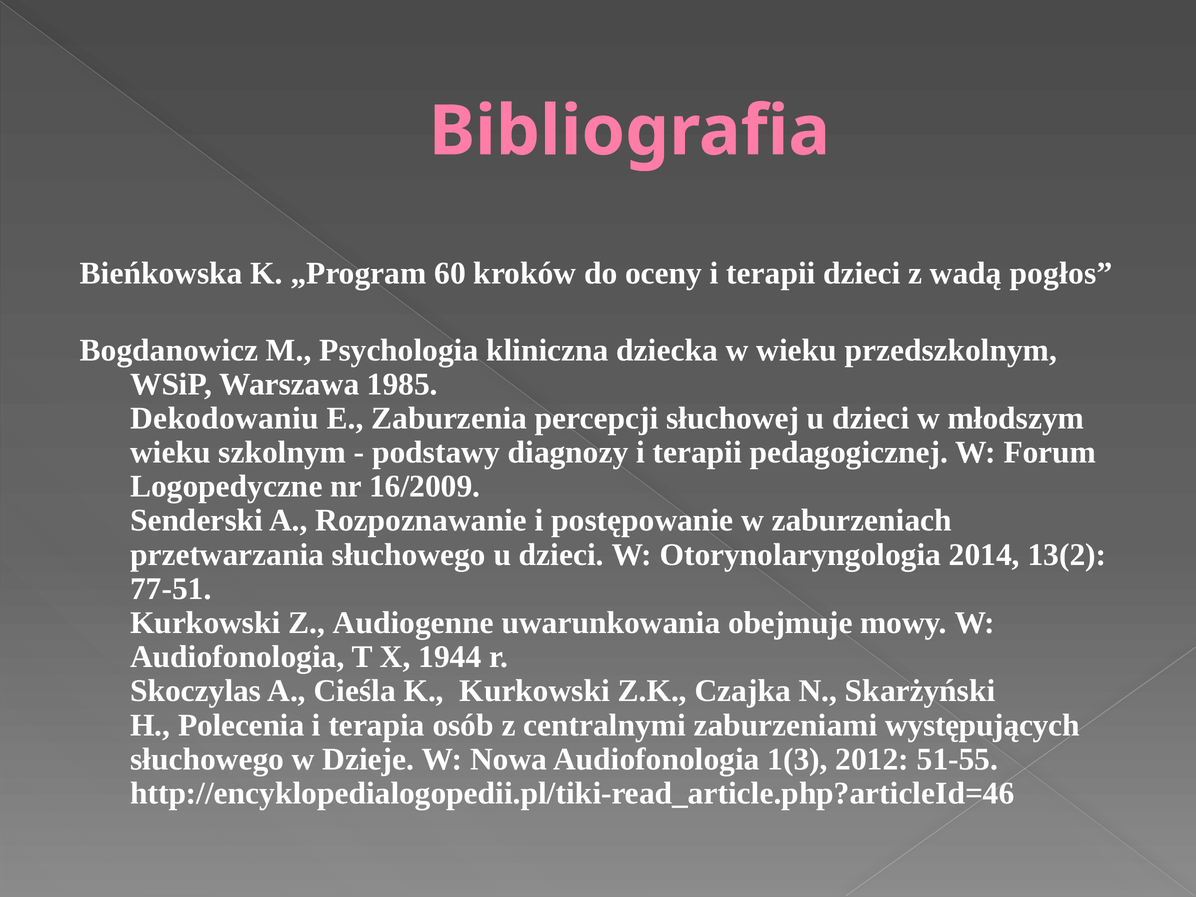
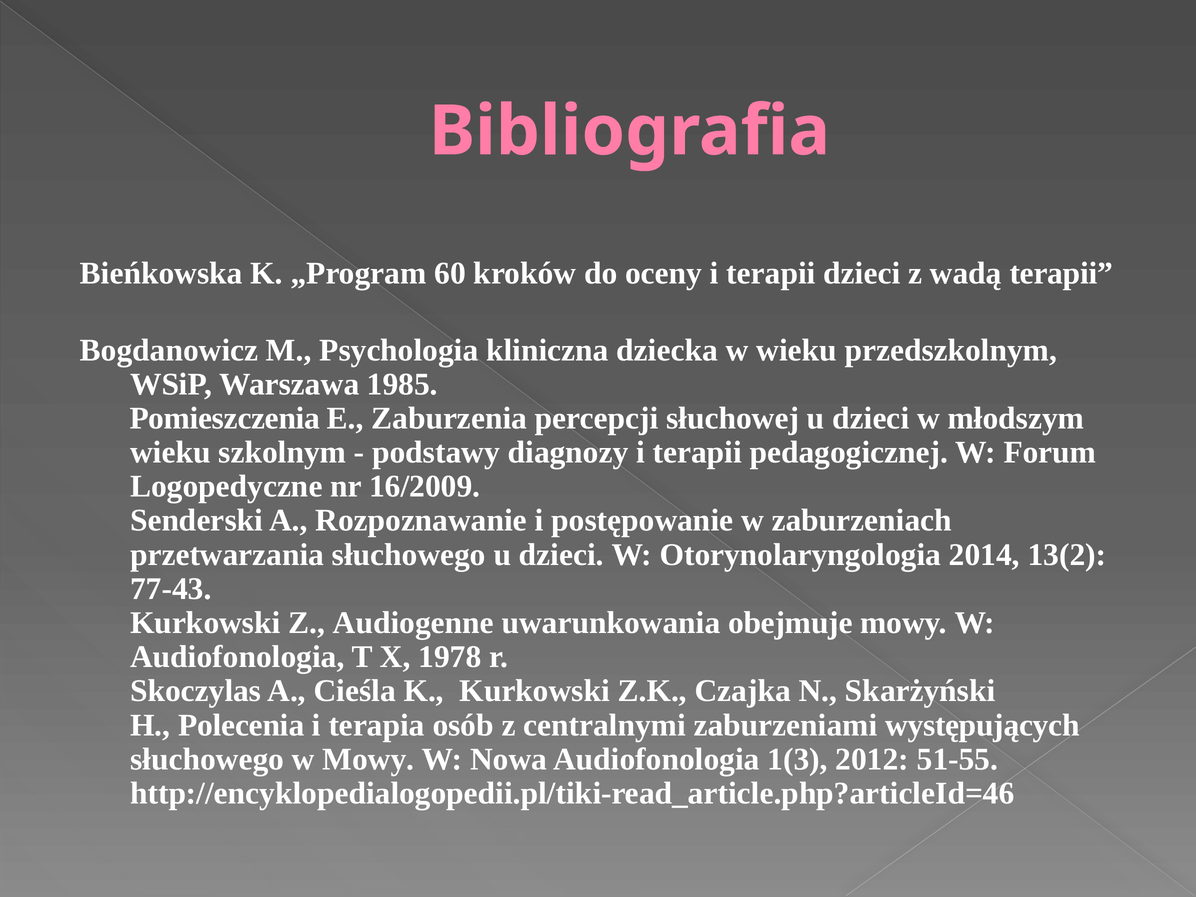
wadą pogłos: pogłos -> terapii
Dekodowaniu: Dekodowaniu -> Pomieszczenia
77-51: 77-51 -> 77-43
1944: 1944 -> 1978
w Dzieje: Dzieje -> Mowy
